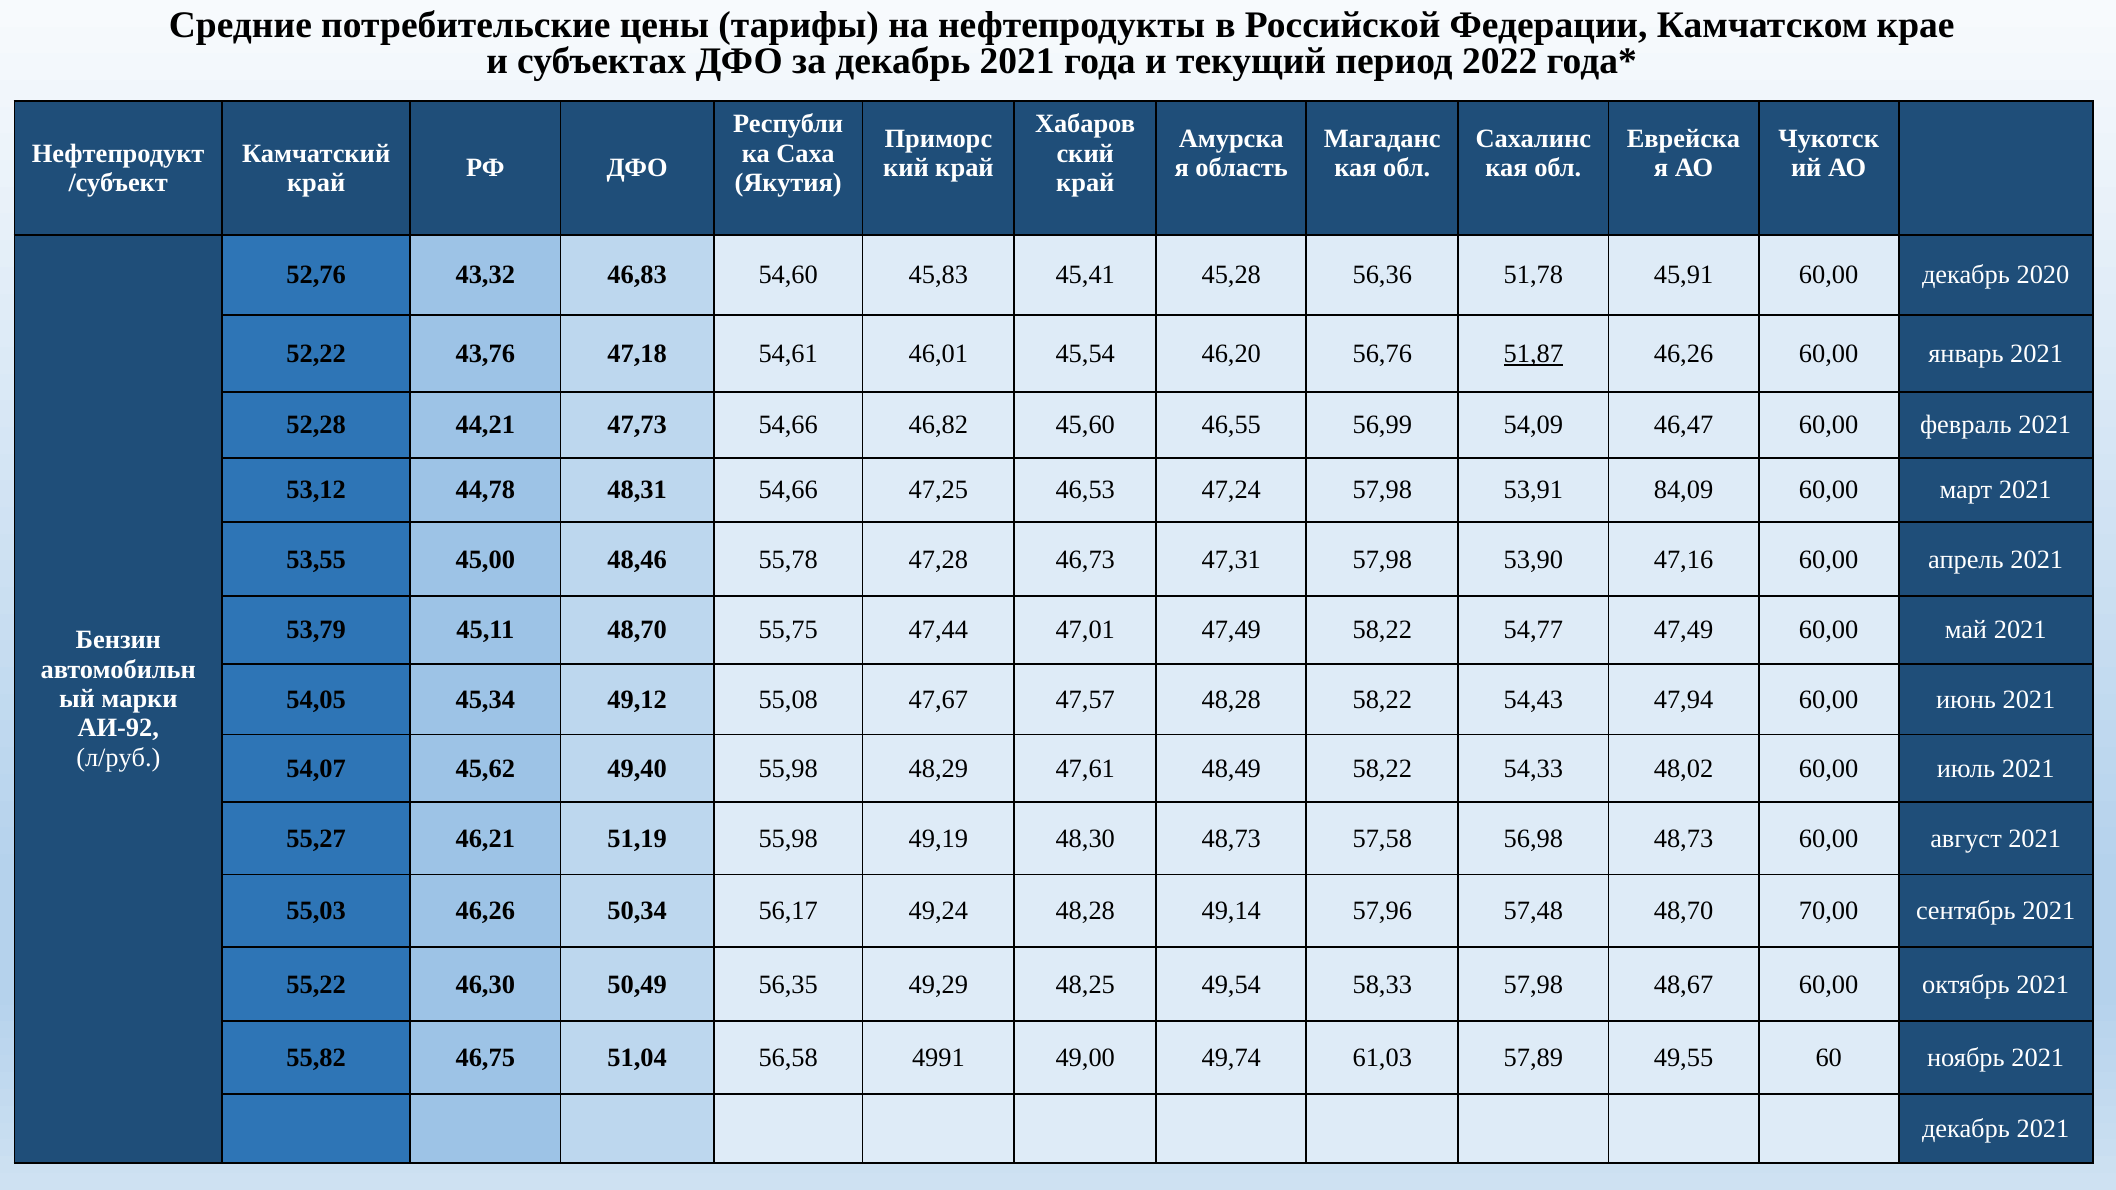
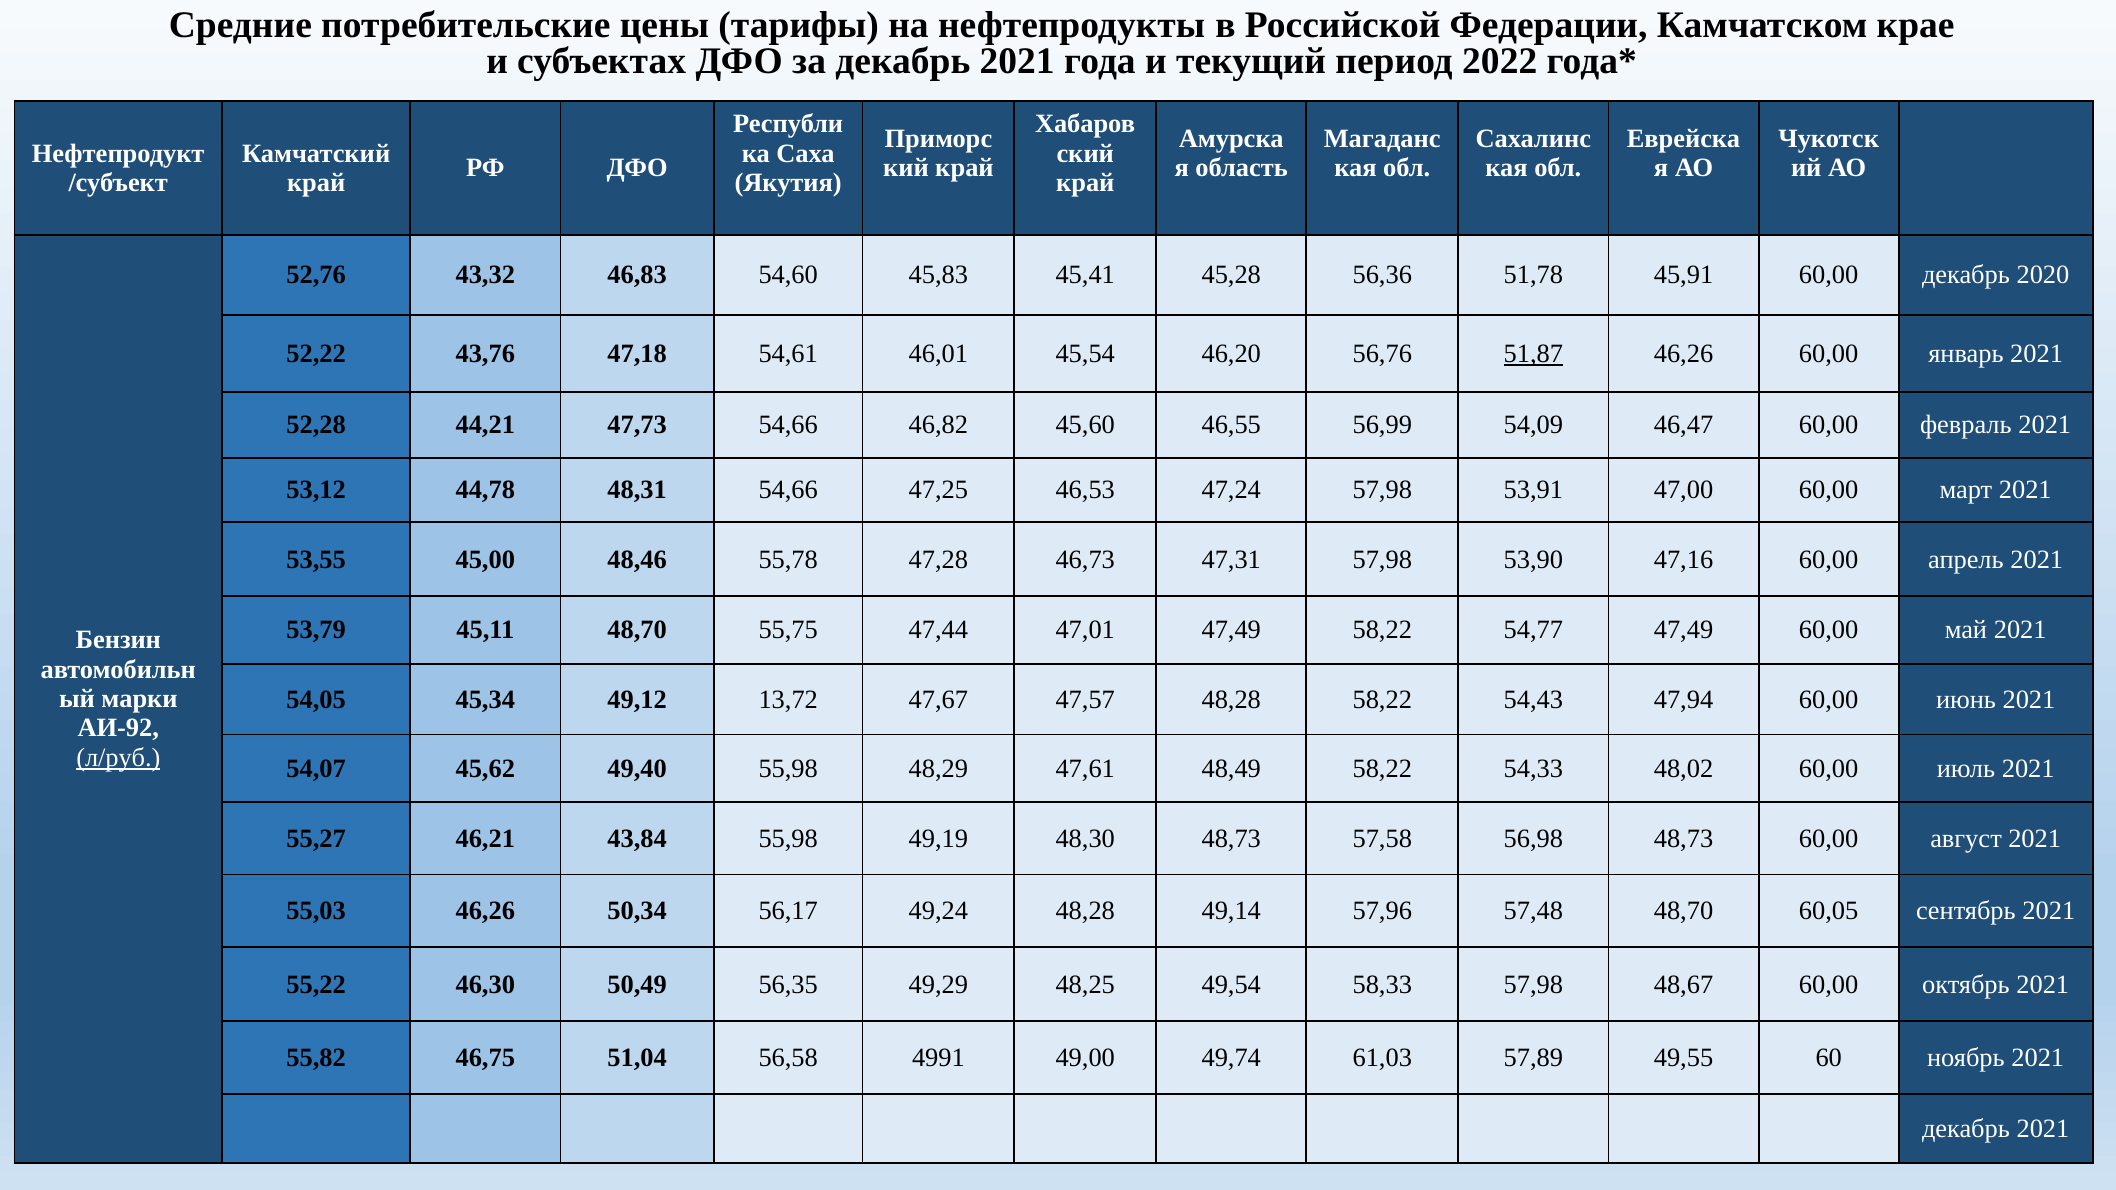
84,09: 84,09 -> 47,00
55,08: 55,08 -> 13,72
л/руб underline: none -> present
51,19: 51,19 -> 43,84
70,00: 70,00 -> 60,05
